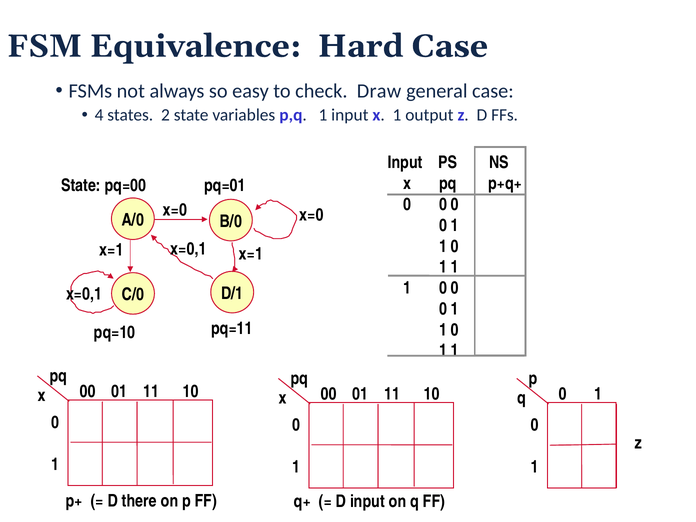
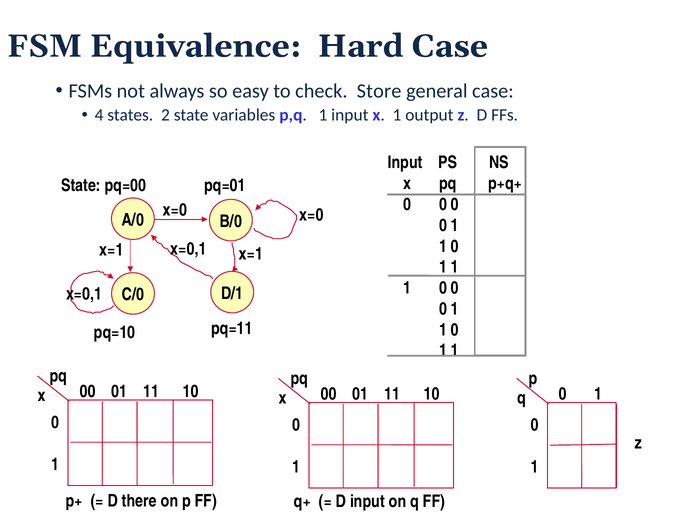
Draw: Draw -> Store
